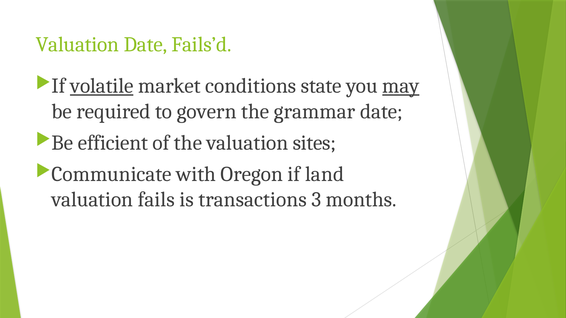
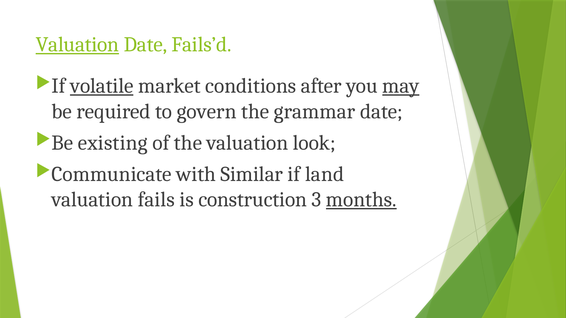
Valuation at (77, 45) underline: none -> present
state: state -> after
efficient: efficient -> existing
sites: sites -> look
Oregon: Oregon -> Similar
transactions: transactions -> construction
months underline: none -> present
